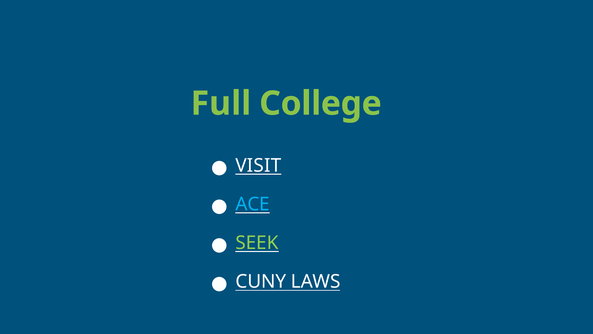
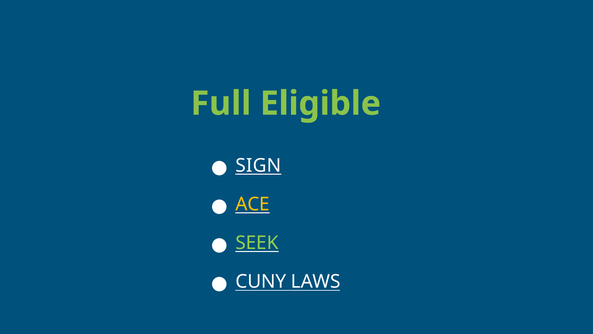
College: College -> Eligible
VISIT: VISIT -> SIGN
ACE colour: light blue -> yellow
